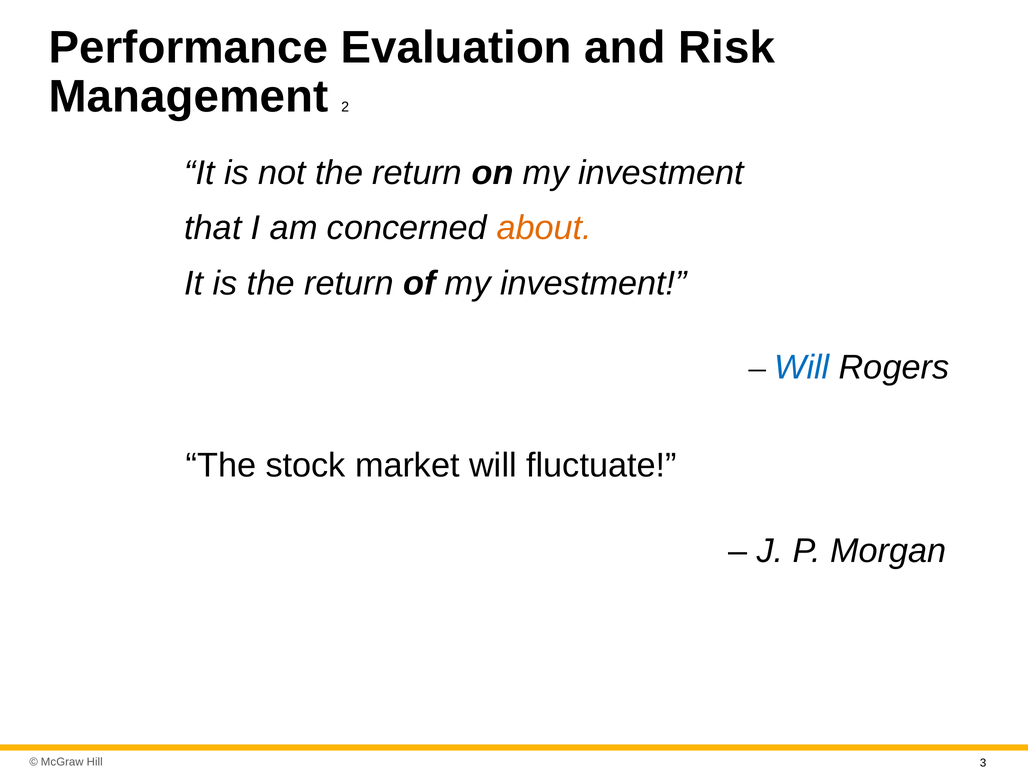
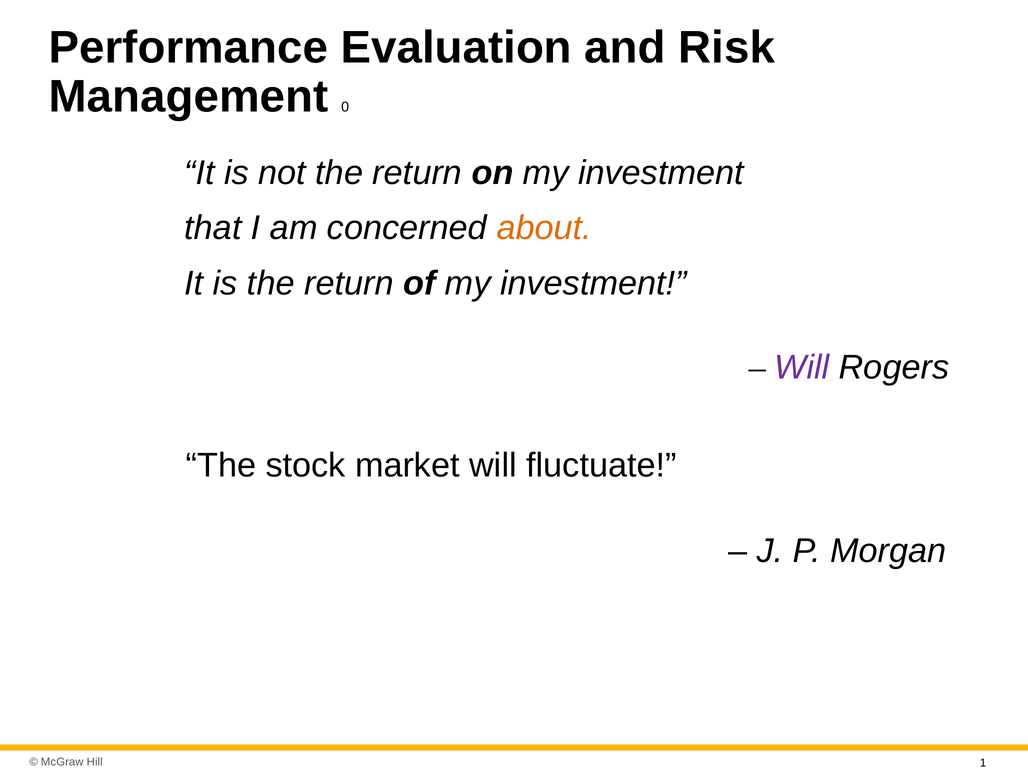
2: 2 -> 0
Will at (802, 368) colour: blue -> purple
3: 3 -> 1
